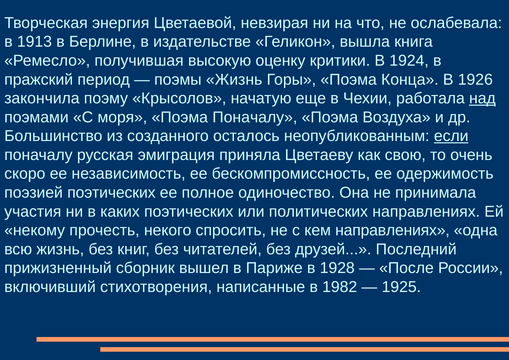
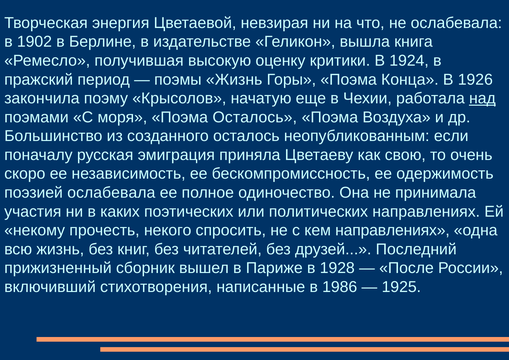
1913: 1913 -> 1902
Поэма Поначалу: Поначалу -> Осталось
если underline: present -> none
поэзией поэтических: поэтических -> ослабевала
1982: 1982 -> 1986
